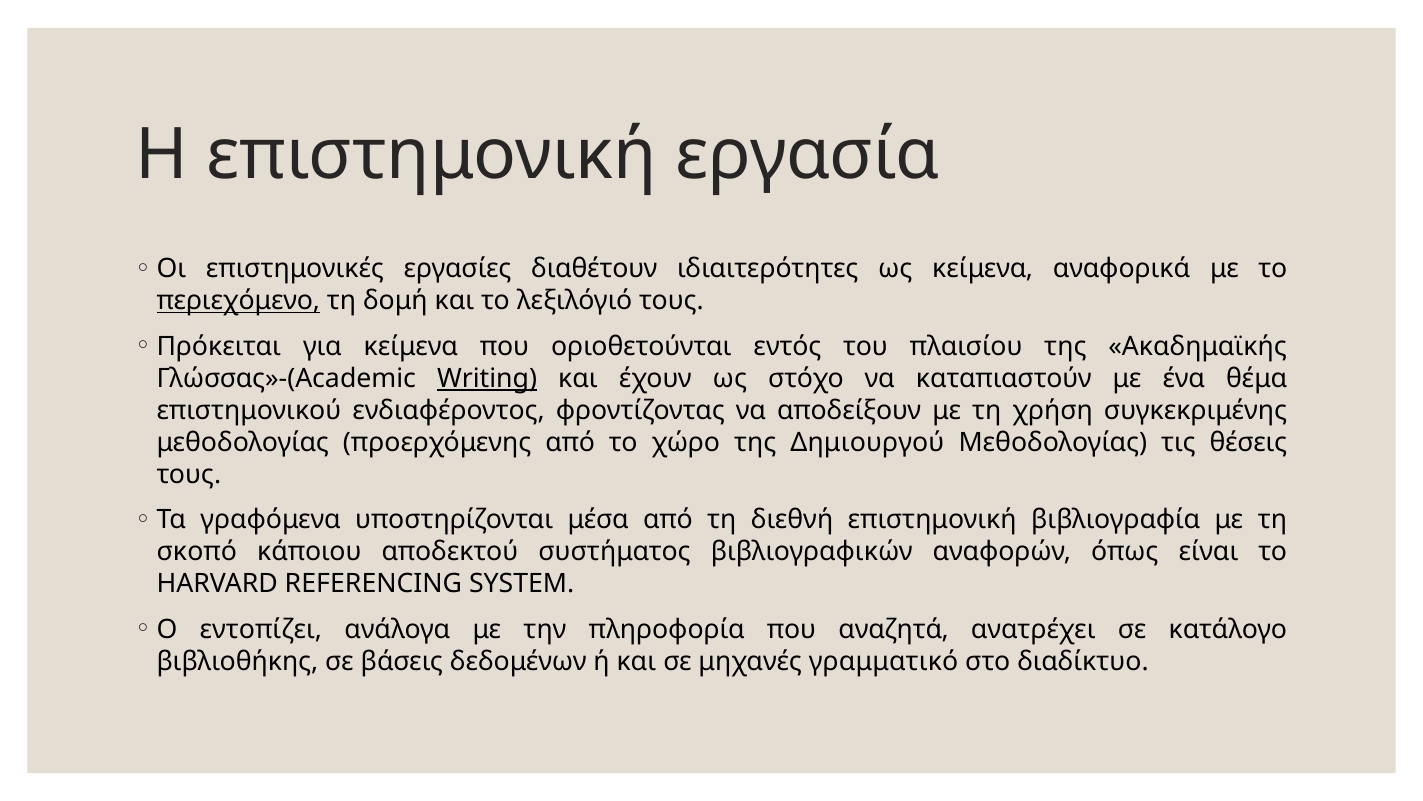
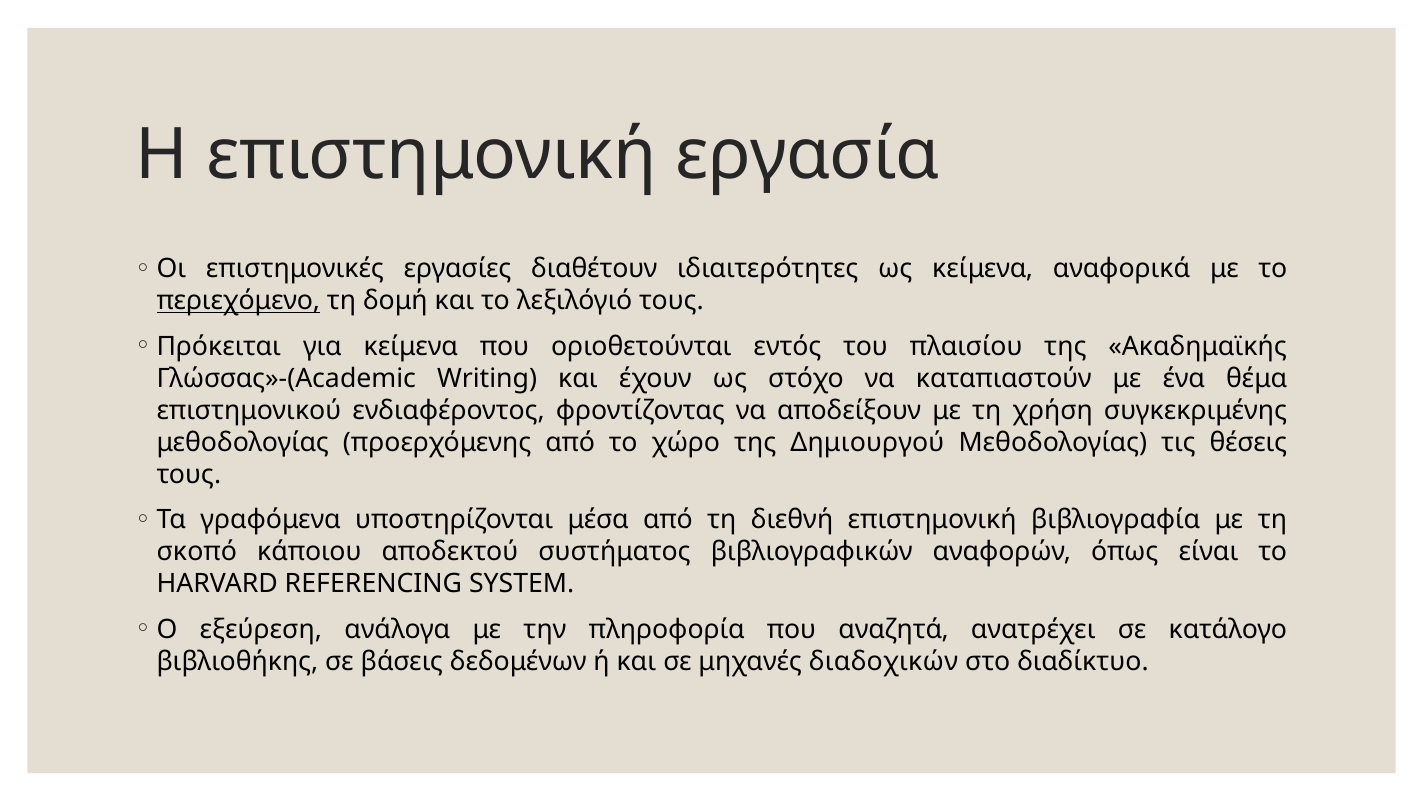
Writing underline: present -> none
εντοπίζει: εντοπίζει -> εξεύρεση
γραμματικό: γραμματικό -> διαδοχικών
